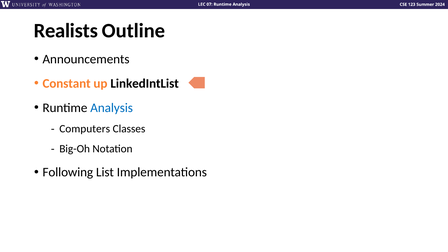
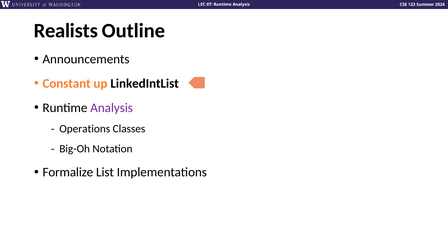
Analysis at (112, 108) colour: blue -> purple
Computers: Computers -> Operations
Following: Following -> Formalize
